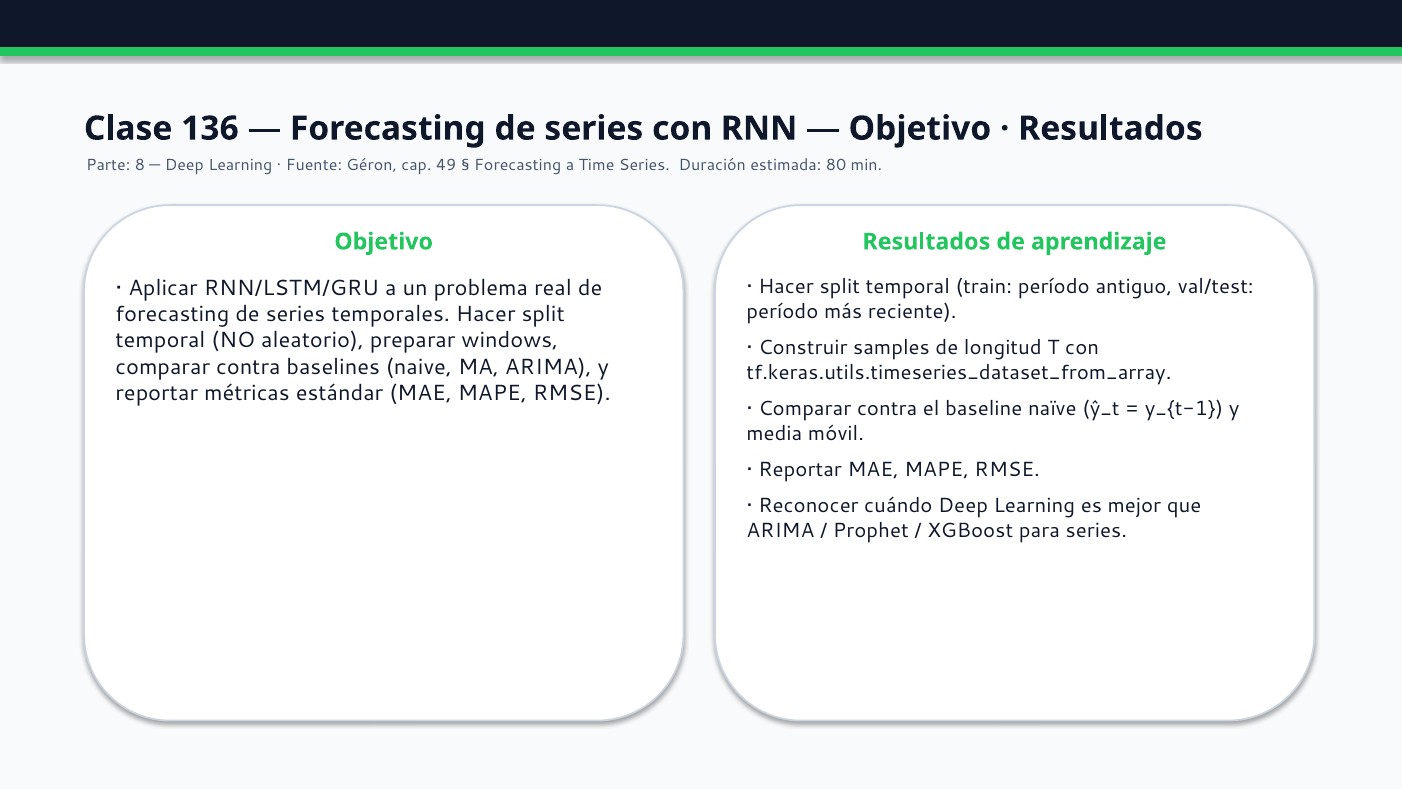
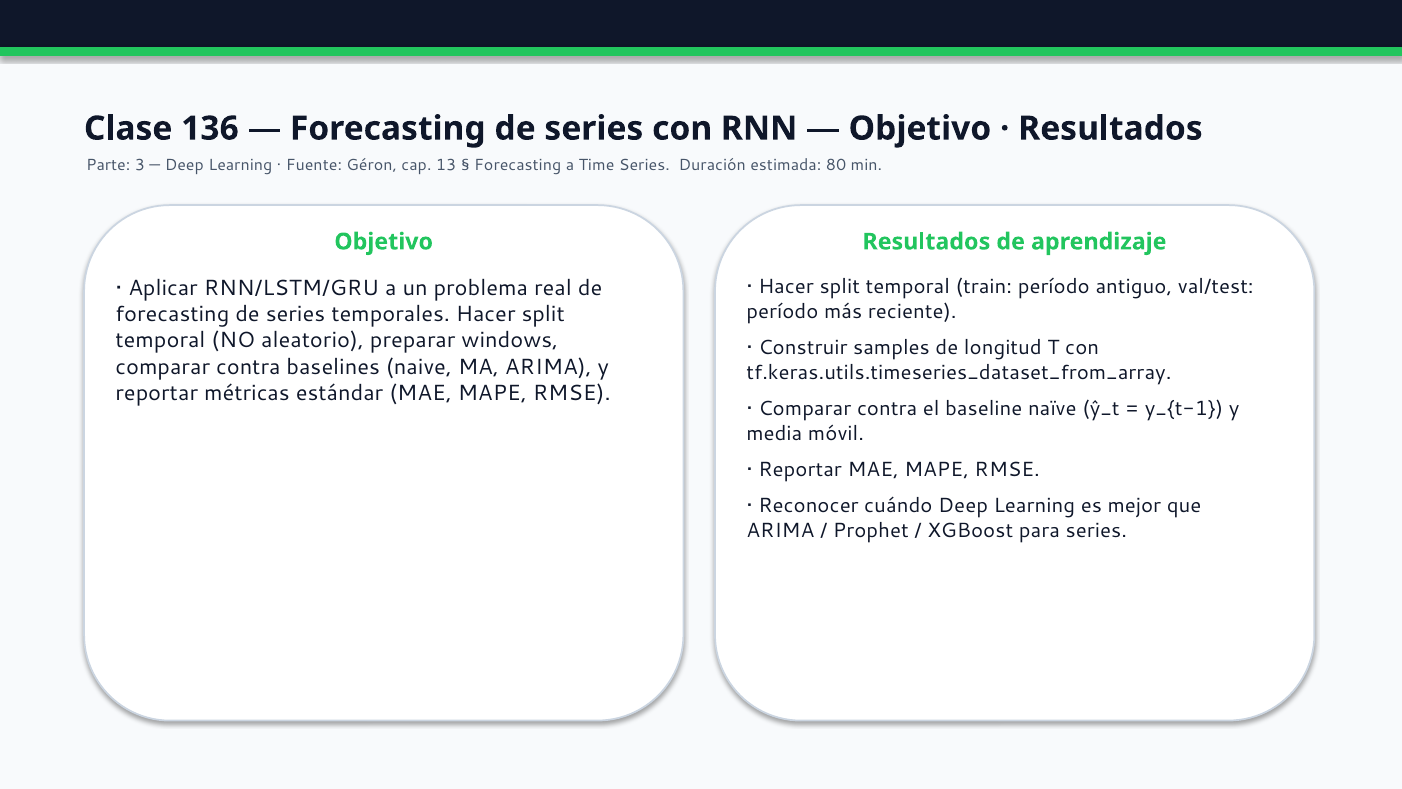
8: 8 -> 3
49: 49 -> 13
